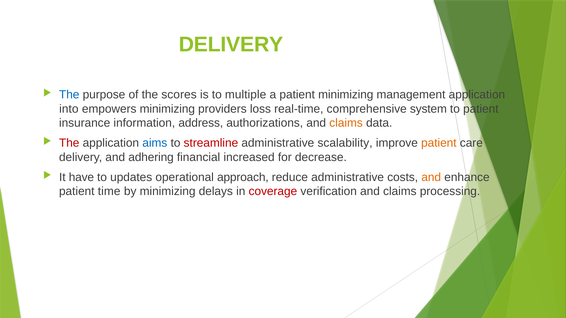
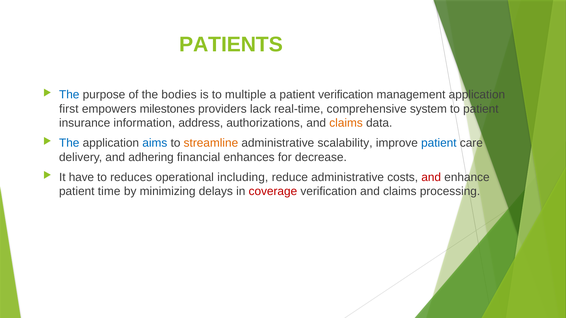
DELIVERY at (231, 45): DELIVERY -> PATIENTS
scores: scores -> bodies
patient minimizing: minimizing -> verification
into: into -> first
empowers minimizing: minimizing -> milestones
loss: loss -> lack
The at (69, 143) colour: red -> blue
streamline colour: red -> orange
patient at (439, 143) colour: orange -> blue
increased: increased -> enhances
updates: updates -> reduces
approach: approach -> including
and at (431, 177) colour: orange -> red
